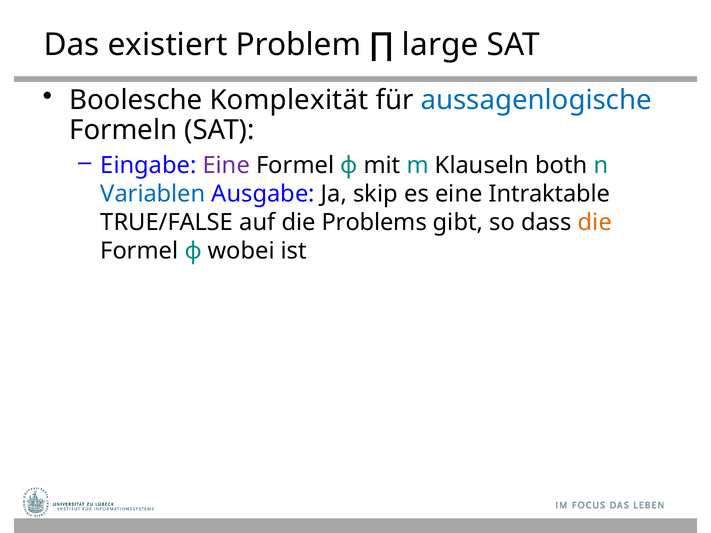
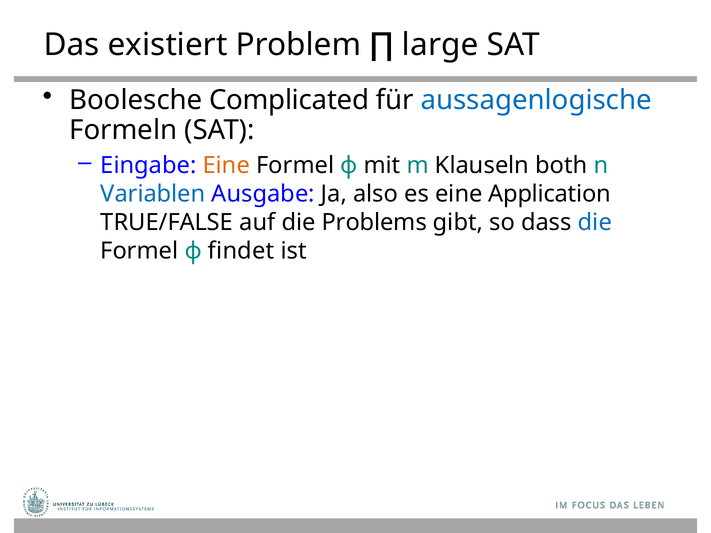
Komplexität: Komplexität -> Complicated
Eine at (226, 166) colour: purple -> orange
skip: skip -> also
Intraktable: Intraktable -> Application
die at (595, 223) colour: orange -> blue
wobei: wobei -> findet
